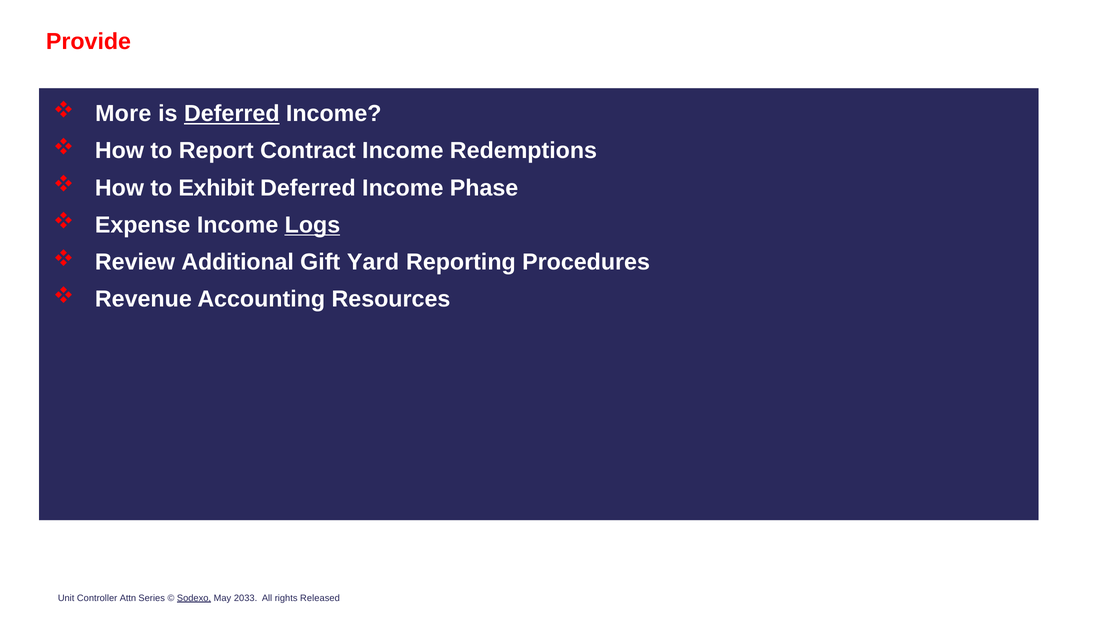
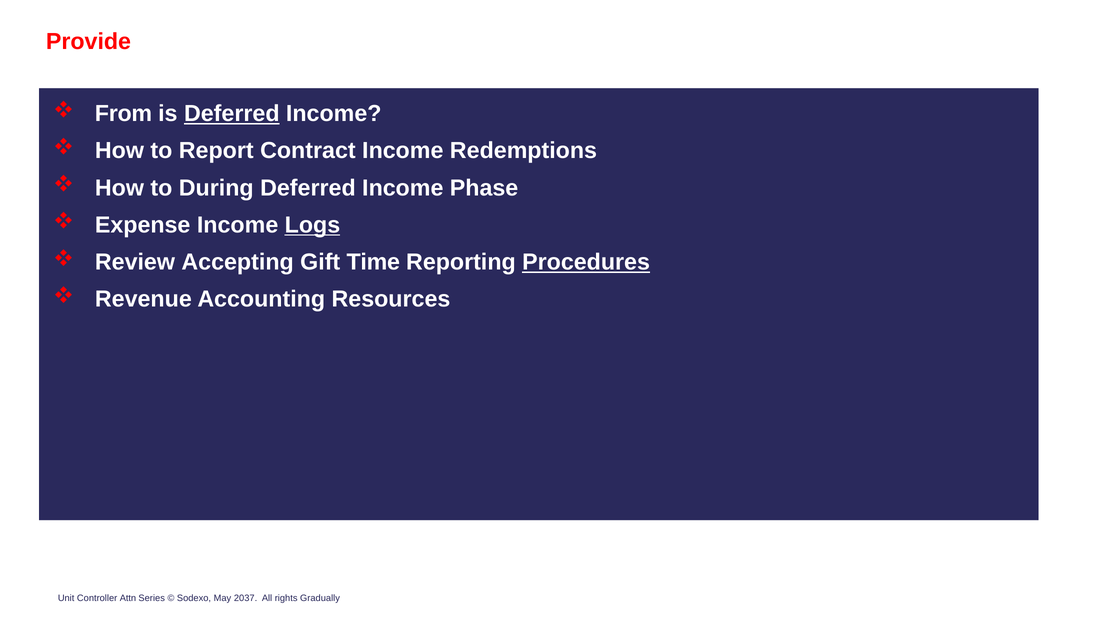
More: More -> From
Exhibit: Exhibit -> During
Additional: Additional -> Accepting
Yard: Yard -> Time
Procedures underline: none -> present
Sodexo underline: present -> none
2033: 2033 -> 2037
Released: Released -> Gradually
